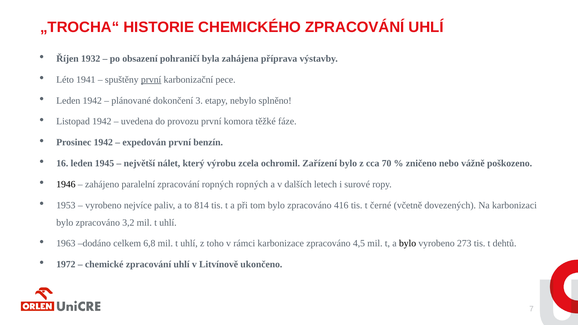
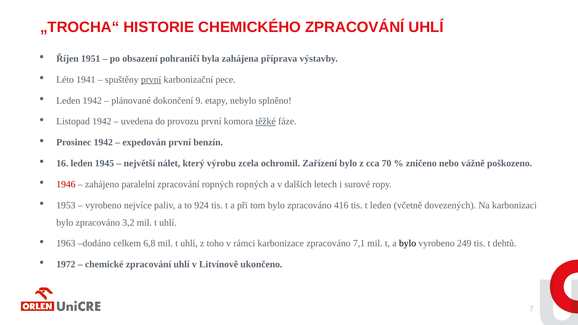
1932: 1932 -> 1951
3: 3 -> 9
těžké underline: none -> present
1946 colour: black -> red
814: 814 -> 924
t černé: černé -> leden
4,5: 4,5 -> 7,1
273: 273 -> 249
